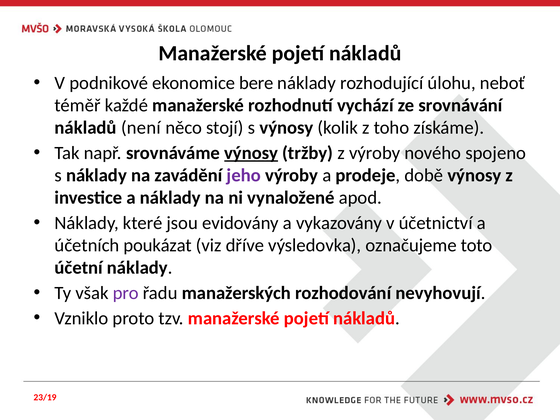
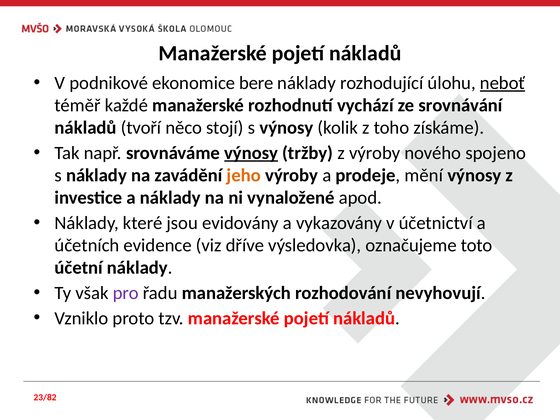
neboť underline: none -> present
není: není -> tvoří
jeho colour: purple -> orange
době: době -> mění
poukázat: poukázat -> evidence
23/19: 23/19 -> 23/82
